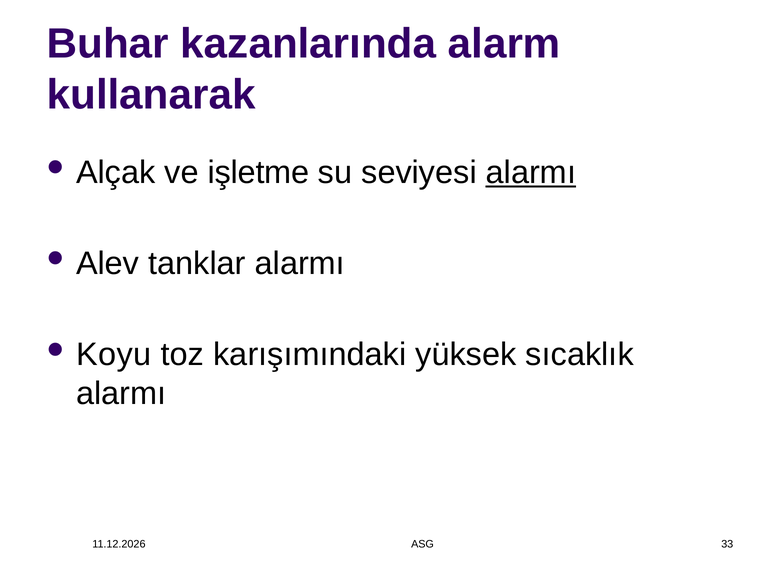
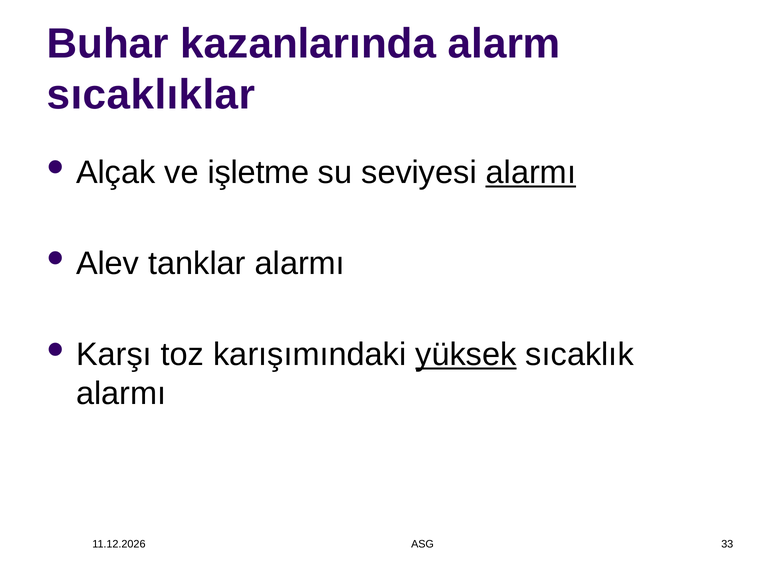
kullanarak: kullanarak -> sıcaklıklar
Koyu: Koyu -> Karşı
yüksek underline: none -> present
